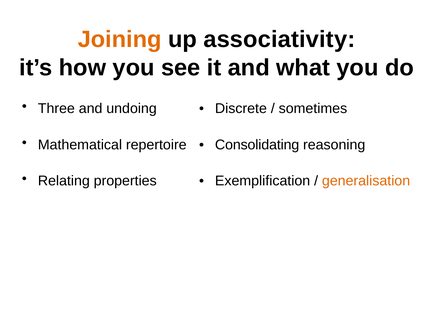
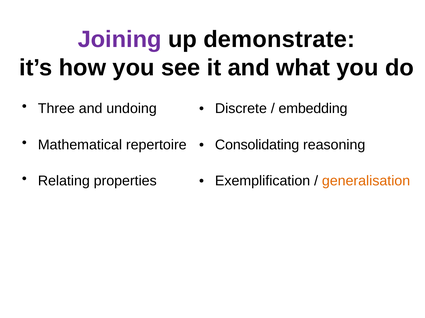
Joining colour: orange -> purple
associativity: associativity -> demonstrate
sometimes: sometimes -> embedding
